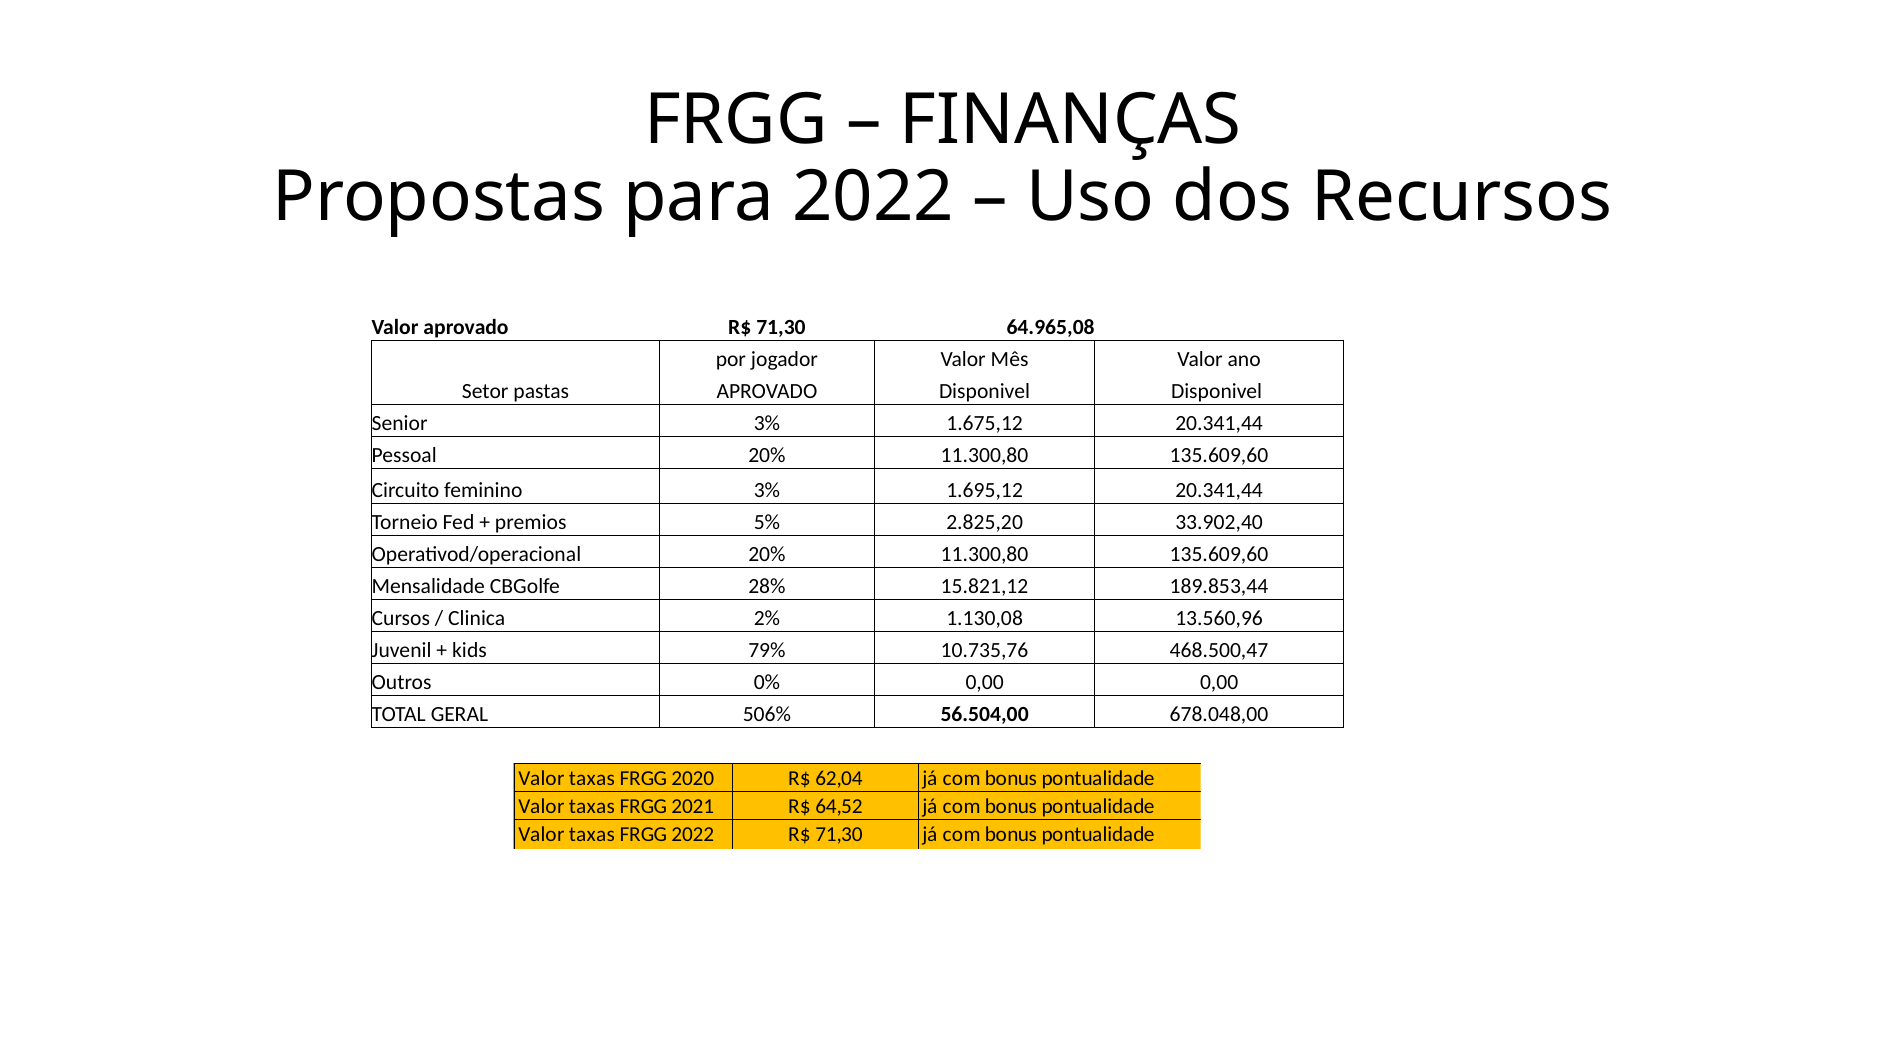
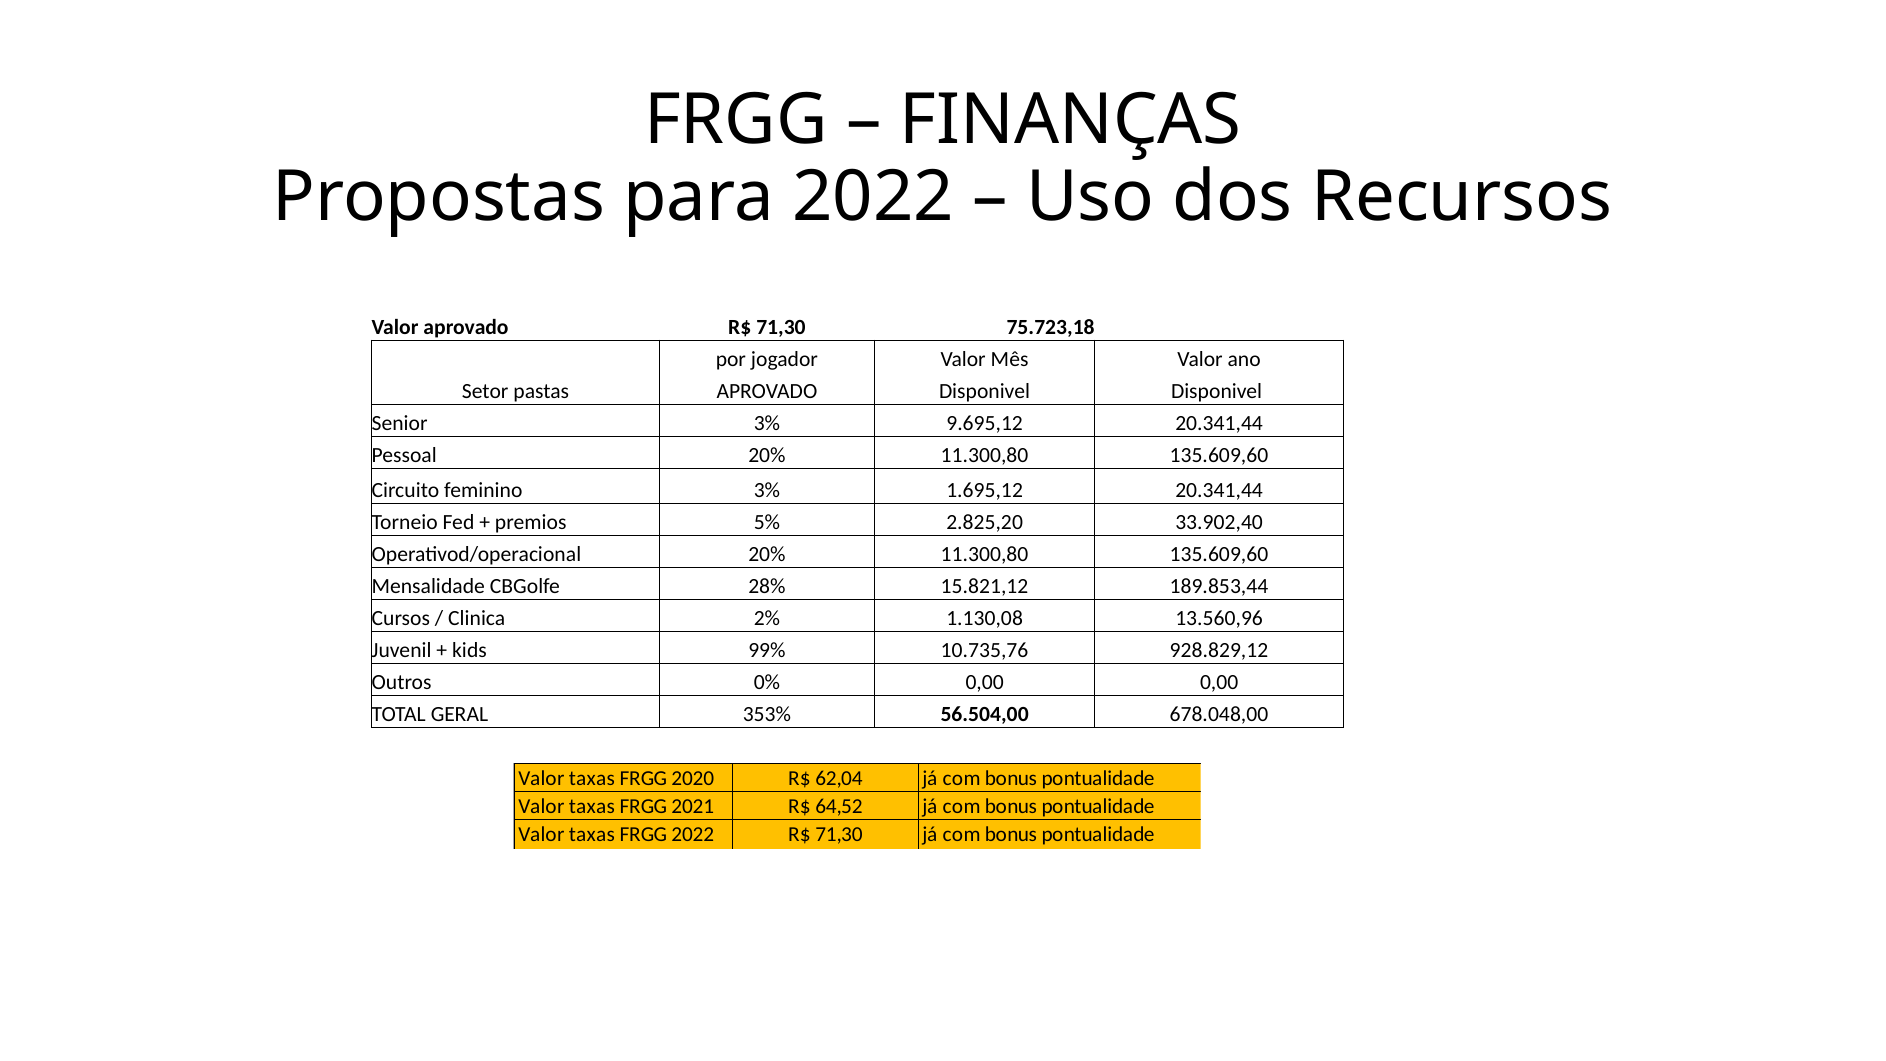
64.965,08: 64.965,08 -> 75.723,18
1.675,12: 1.675,12 -> 9.695,12
79%: 79% -> 99%
468.500,47: 468.500,47 -> 928.829,12
506%: 506% -> 353%
